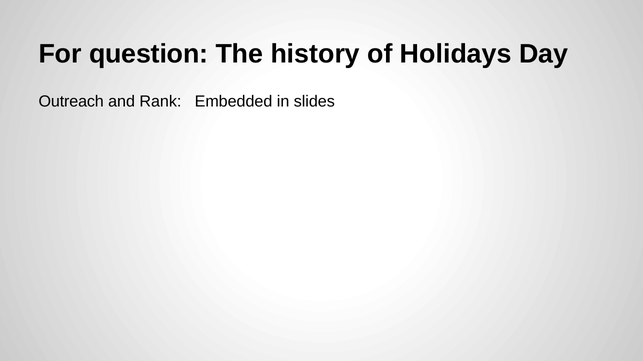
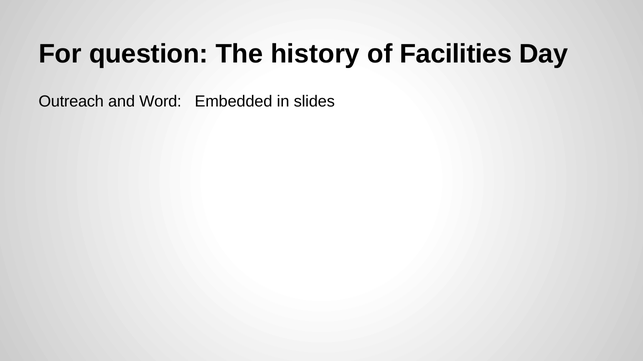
Holidays: Holidays -> Facilities
Rank: Rank -> Word
